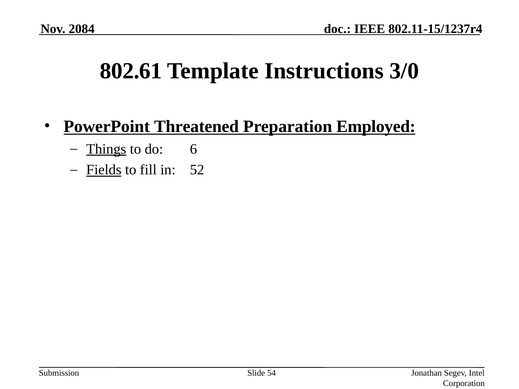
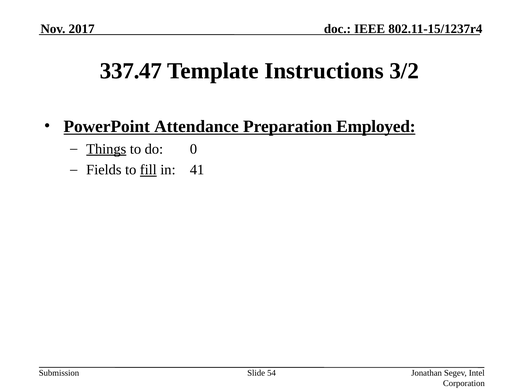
2084: 2084 -> 2017
802.61: 802.61 -> 337.47
3/0: 3/0 -> 3/2
Threatened: Threatened -> Attendance
6: 6 -> 0
Fields underline: present -> none
fill underline: none -> present
52: 52 -> 41
